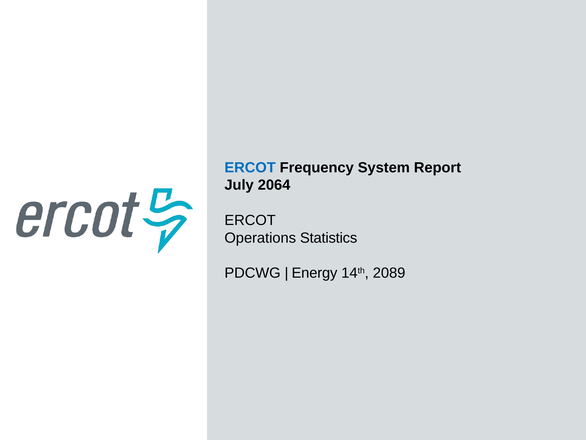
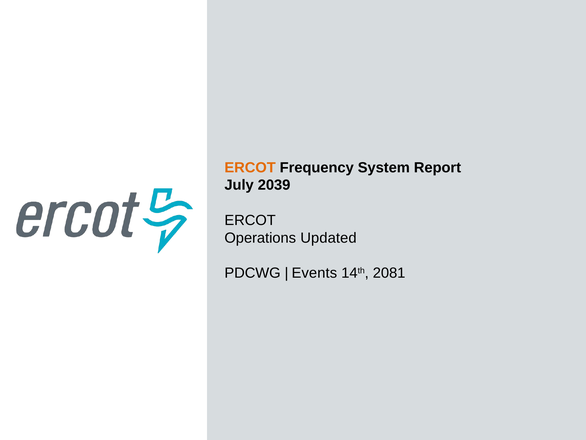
ERCOT at (250, 167) colour: blue -> orange
2064: 2064 -> 2039
Statistics: Statistics -> Updated
Energy: Energy -> Events
2089: 2089 -> 2081
